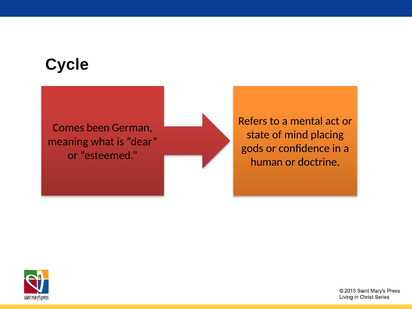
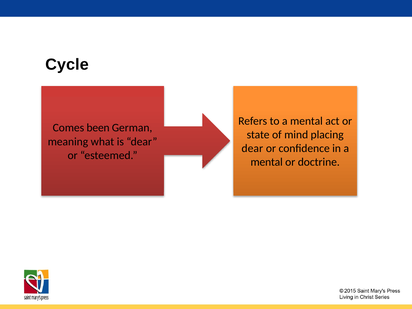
gods at (252, 148): gods -> dear
human at (267, 162): human -> mental
